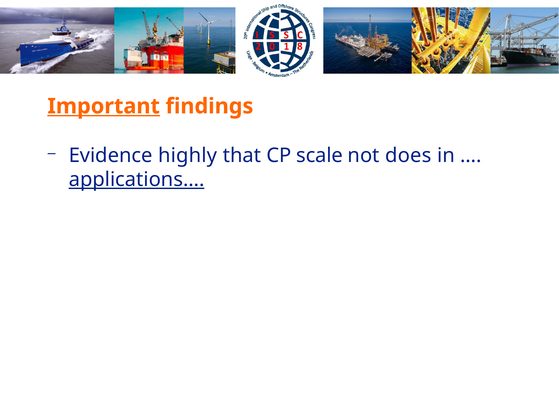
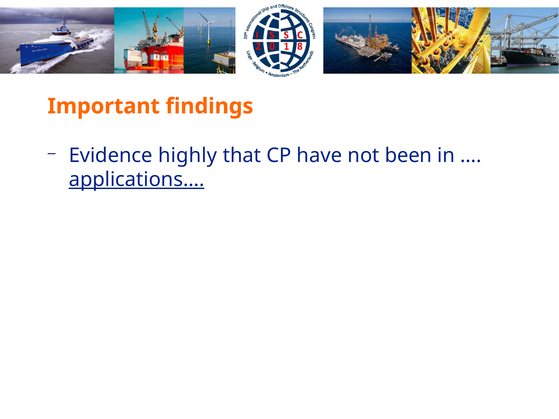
Important underline: present -> none
scale: scale -> have
does: does -> been
